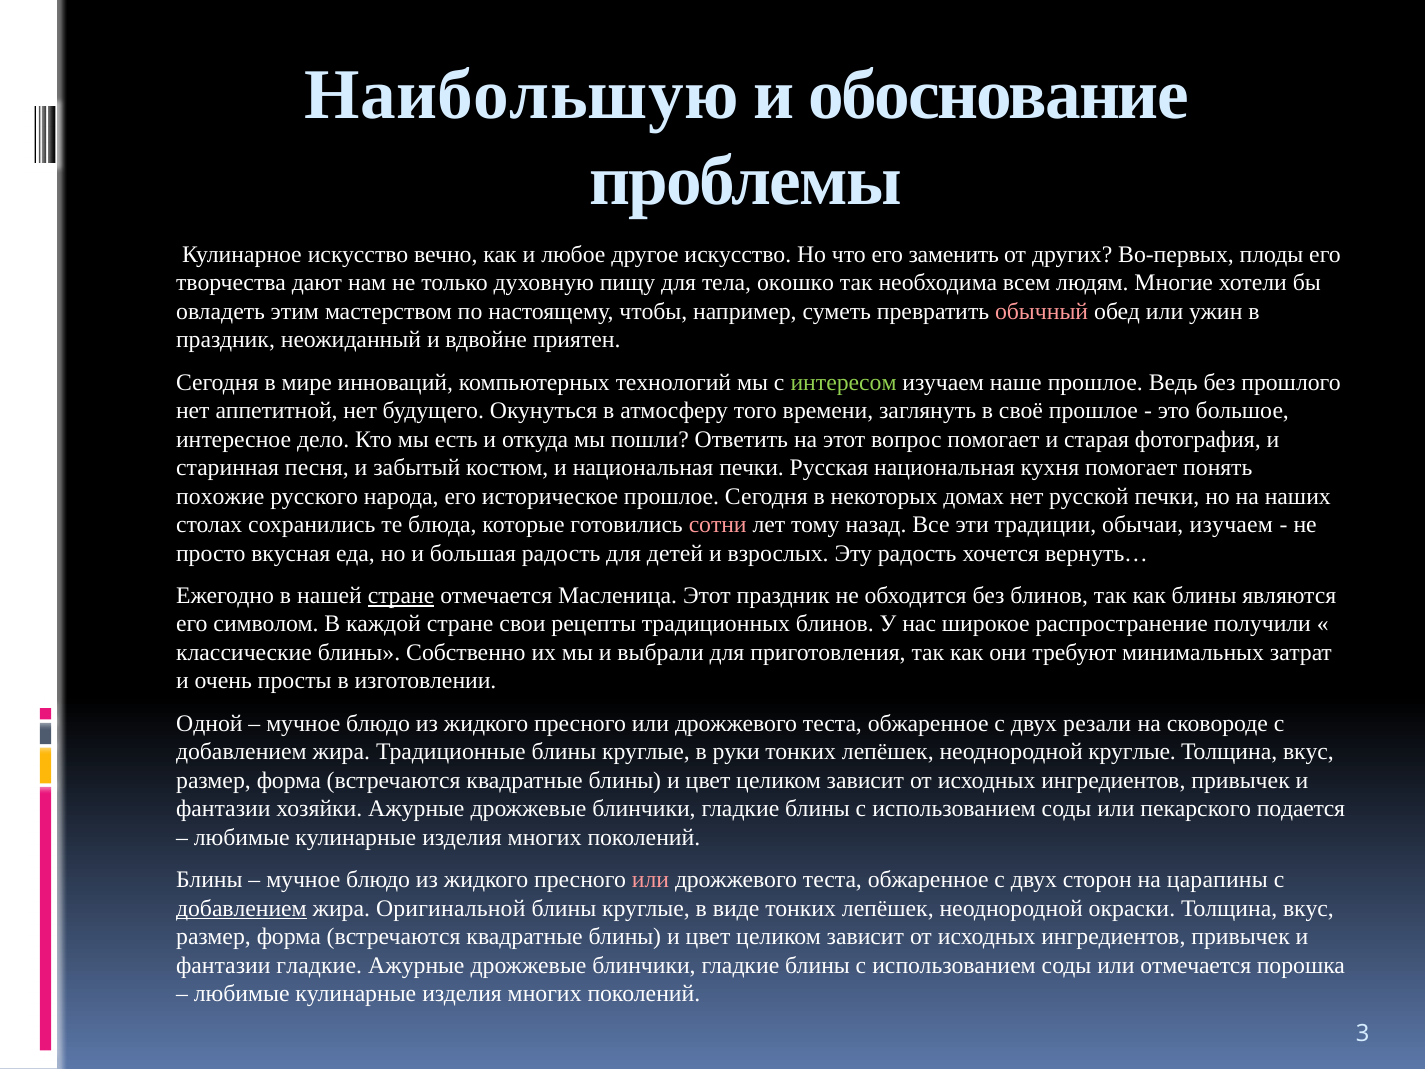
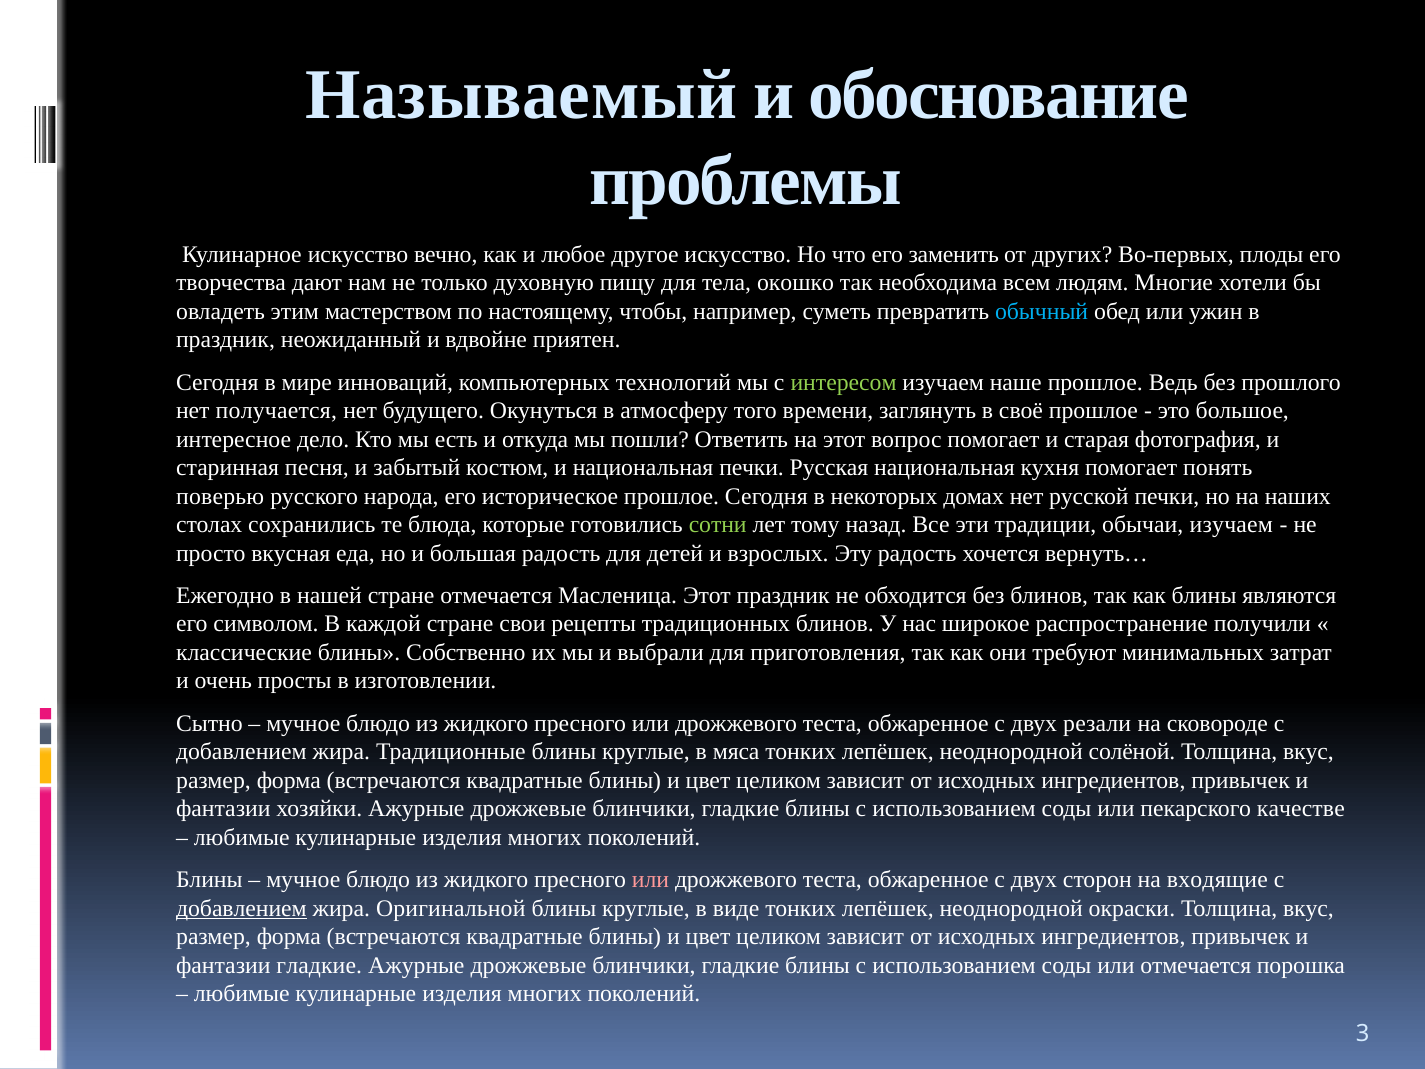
Наибольшую: Наибольшую -> Называемый
обычный colour: pink -> light blue
аппетитной: аппетитной -> получается
похожие: похожие -> поверью
сотни colour: pink -> light green
стране at (401, 595) underline: present -> none
Одной: Одной -> Сытно
руки: руки -> мяса
неоднородной круглые: круглые -> солёной
подается: подается -> качестве
царапины: царапины -> входящие
